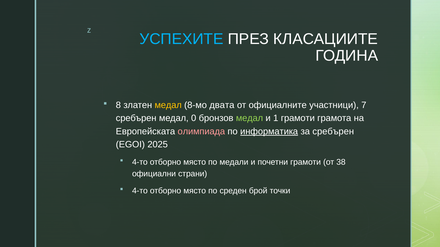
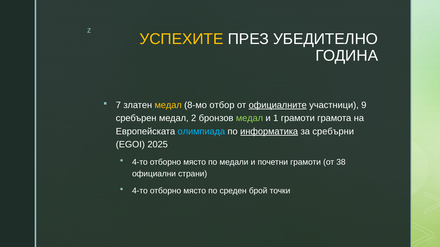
УСПЕХИТЕ colour: light blue -> yellow
КЛАСАЦИИТЕ: КЛАСАЦИИТЕ -> УБЕДИТЕЛНО
8: 8 -> 7
двата: двата -> отбор
официалните underline: none -> present
7: 7 -> 9
0: 0 -> 2
олимпиада colour: pink -> light blue
за сребърен: сребърен -> сребърни
